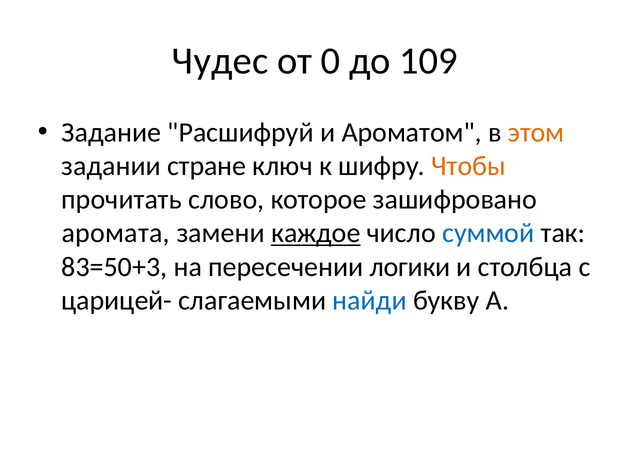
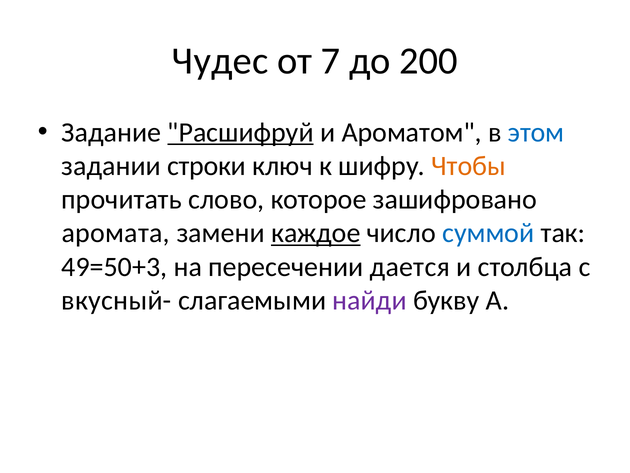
0: 0 -> 7
109: 109 -> 200
Расшифруй underline: none -> present
этом colour: orange -> blue
стране: стране -> строки
83=50+3: 83=50+3 -> 49=50+3
логики: логики -> дается
царицей-: царицей- -> вкусный-
найди colour: blue -> purple
